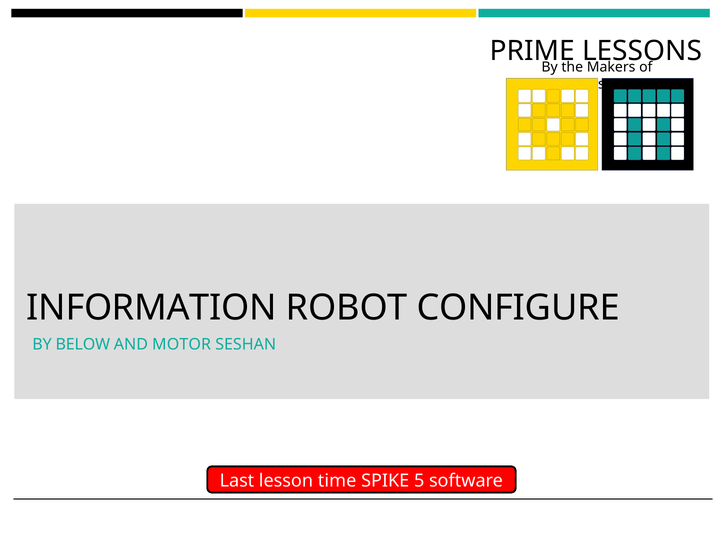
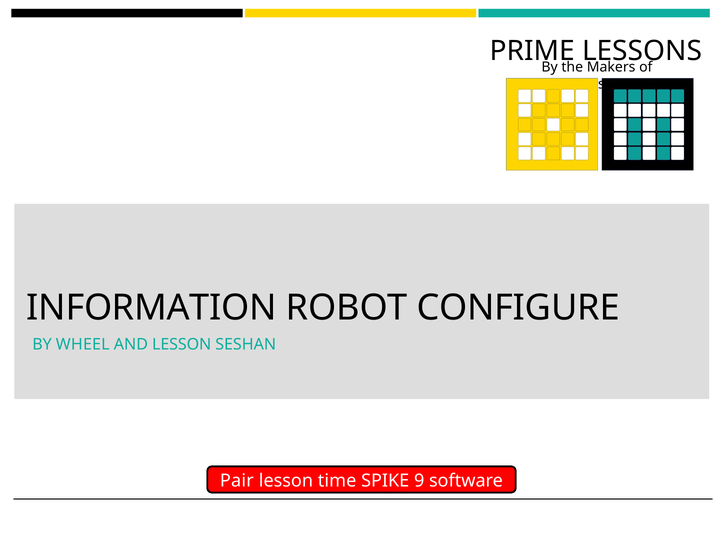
BELOW: BELOW -> WHEEL
AND MOTOR: MOTOR -> LESSON
Last: Last -> Pair
5: 5 -> 9
